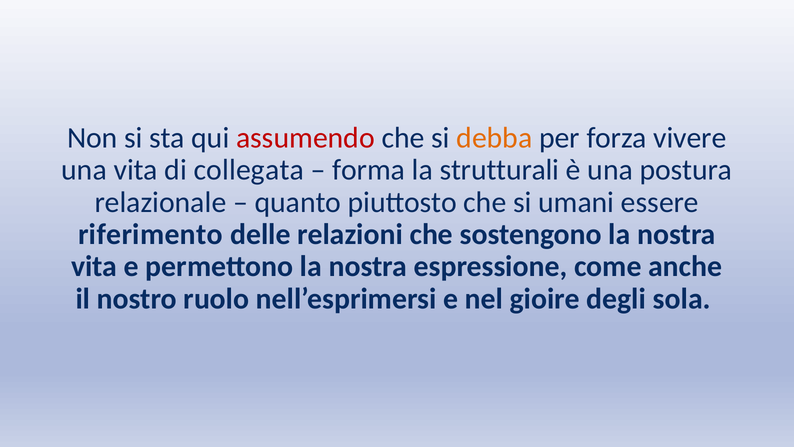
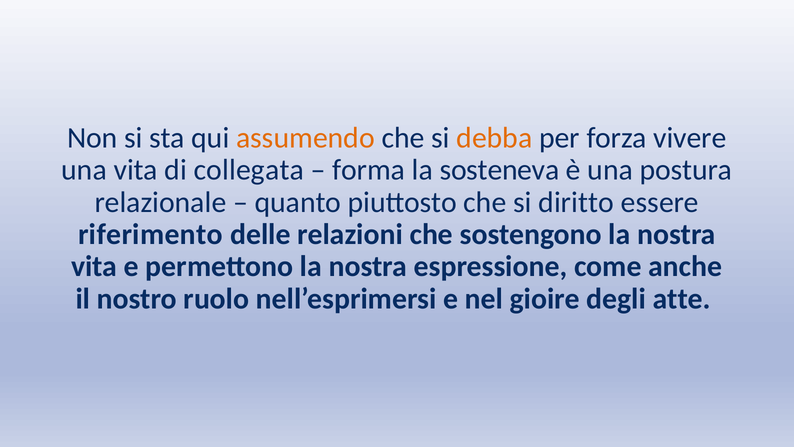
assumendo colour: red -> orange
strutturali: strutturali -> sosteneva
umani: umani -> diritto
sola: sola -> atte
